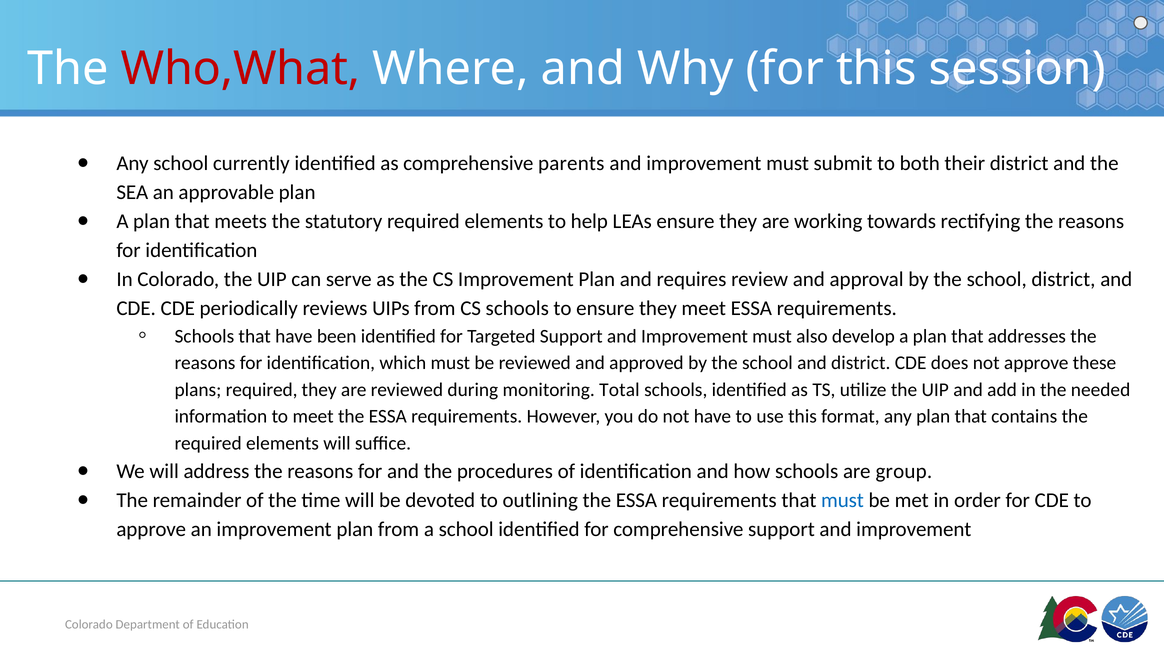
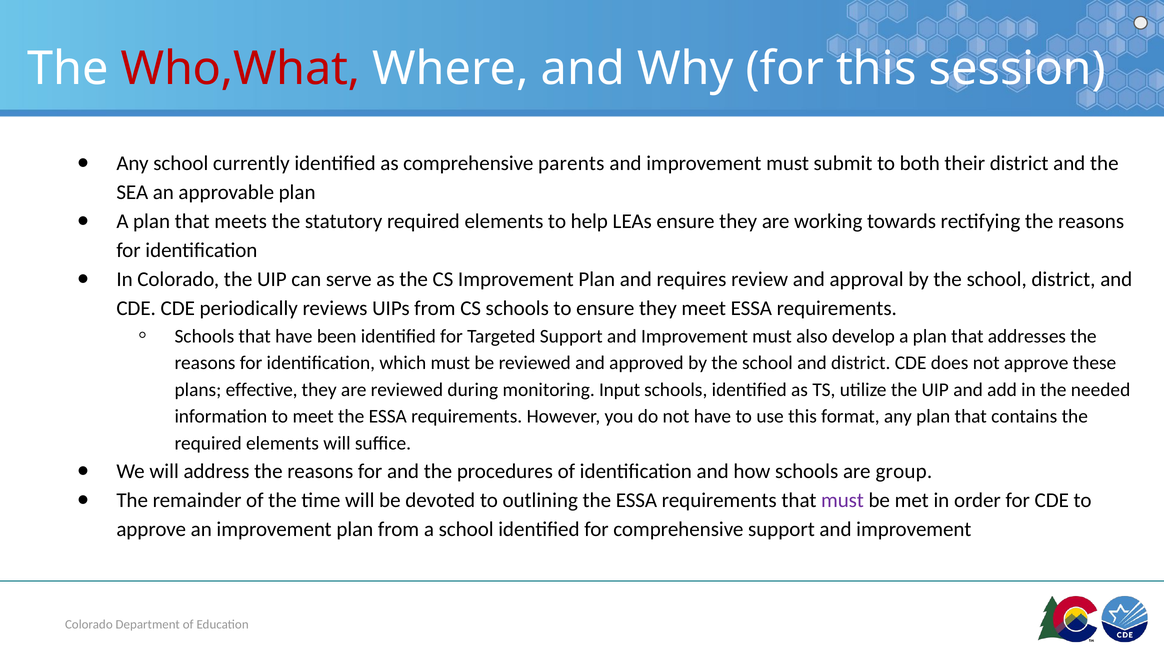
plans required: required -> effective
Total: Total -> Input
must at (842, 500) colour: blue -> purple
